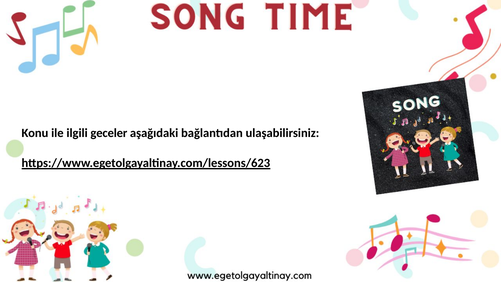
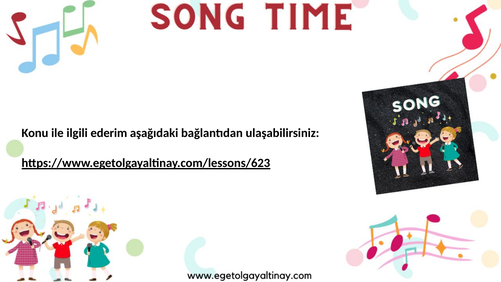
geceler: geceler -> ederim
